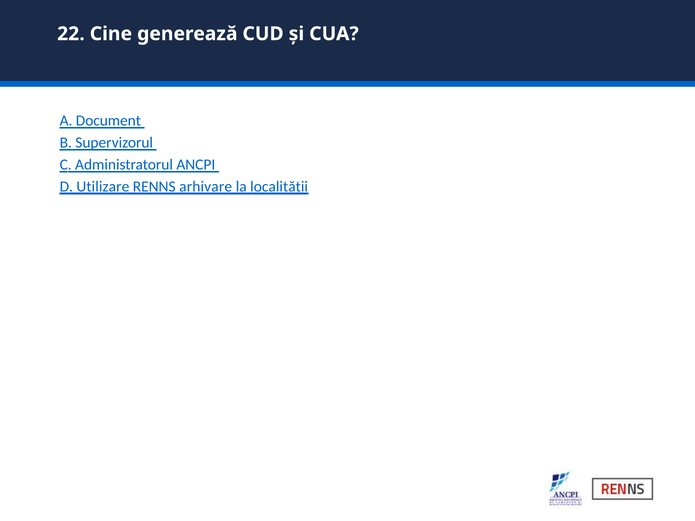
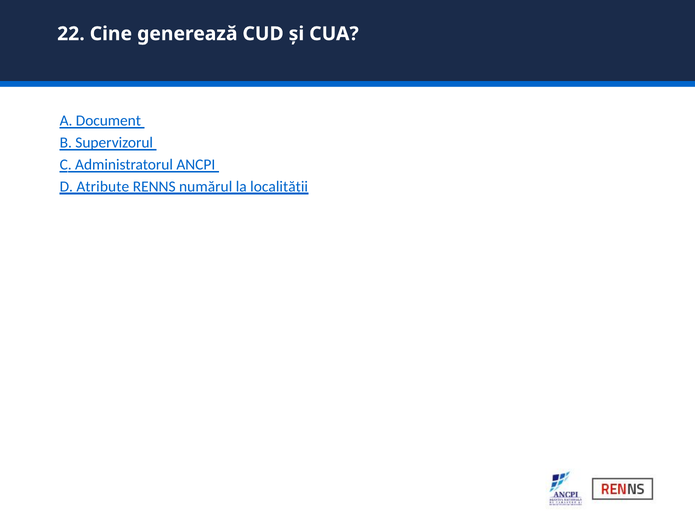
Utilizare: Utilizare -> Atribute
arhivare: arhivare -> numărul
